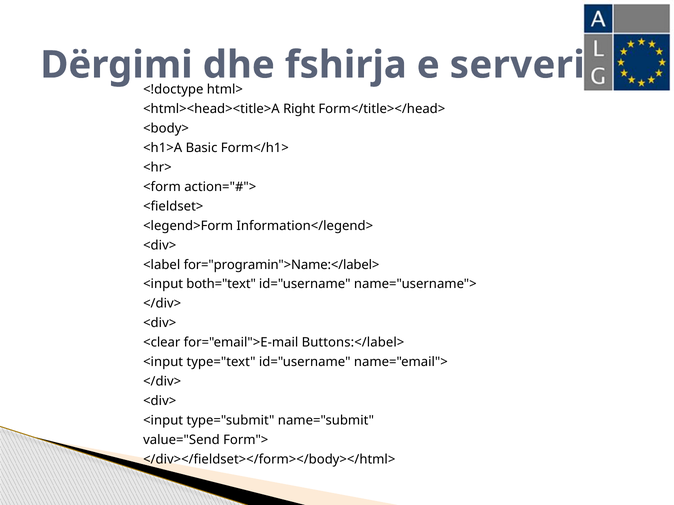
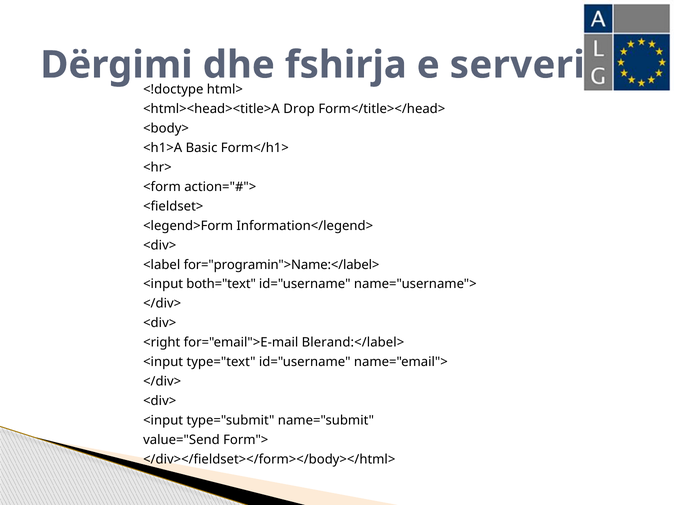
Right: Right -> Drop
<clear: <clear -> <right
Buttons:</label>: Buttons:</label> -> Blerand:</label>
